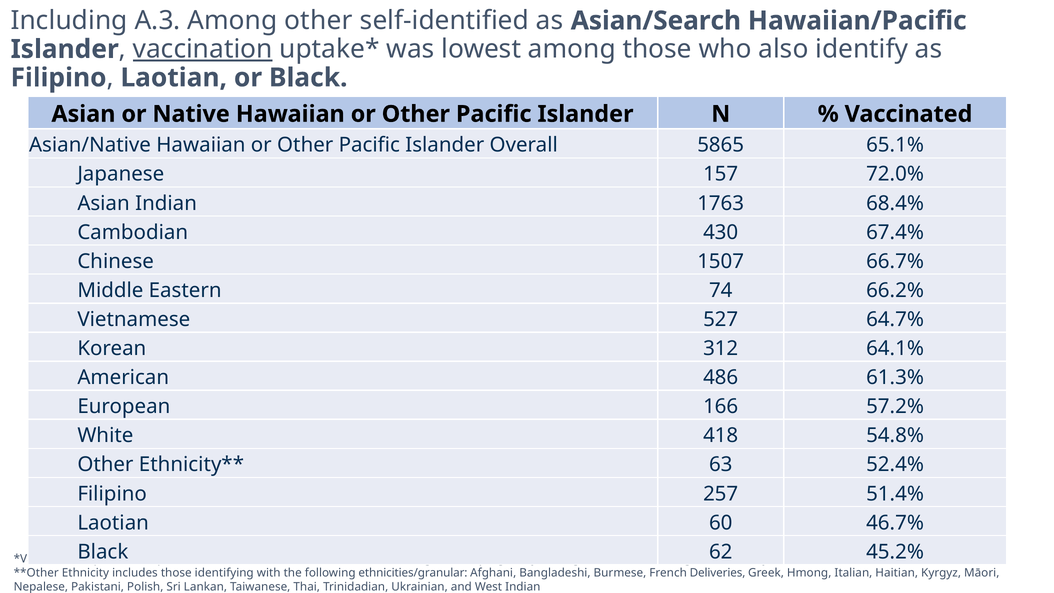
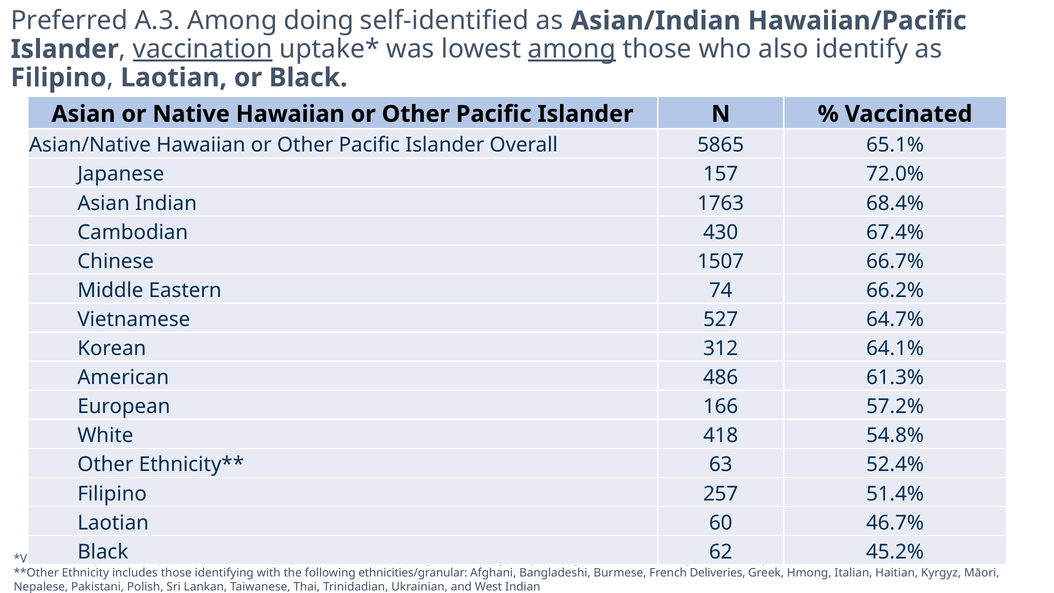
Including: Including -> Preferred
Among other: other -> doing
Asian/Search: Asian/Search -> Asian/Indian
among at (572, 49) underline: none -> present
